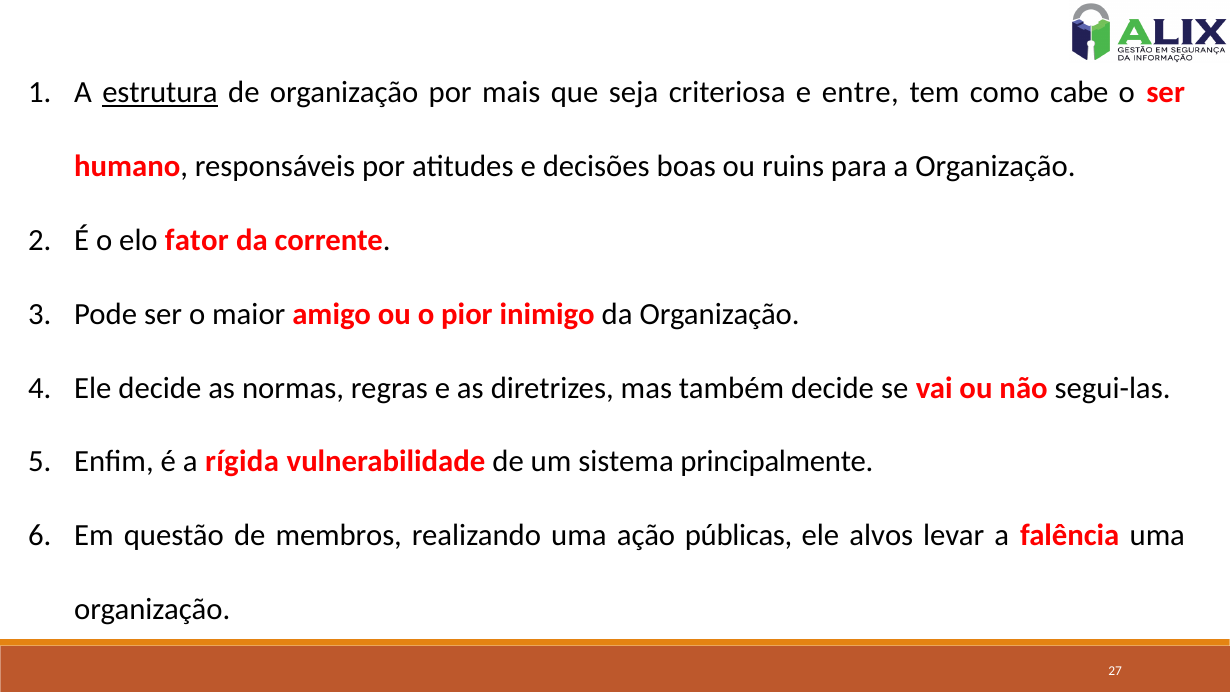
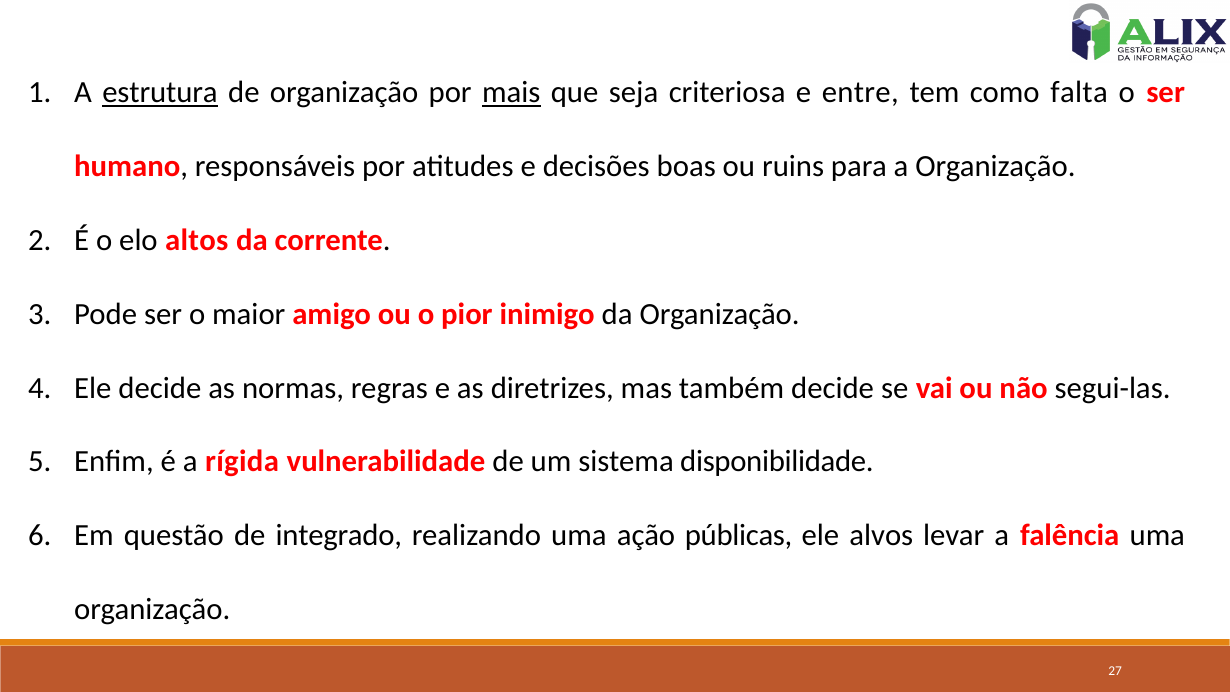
mais underline: none -> present
cabe: cabe -> falta
fator: fator -> altos
principalmente: principalmente -> disponibilidade
membros: membros -> integrado
